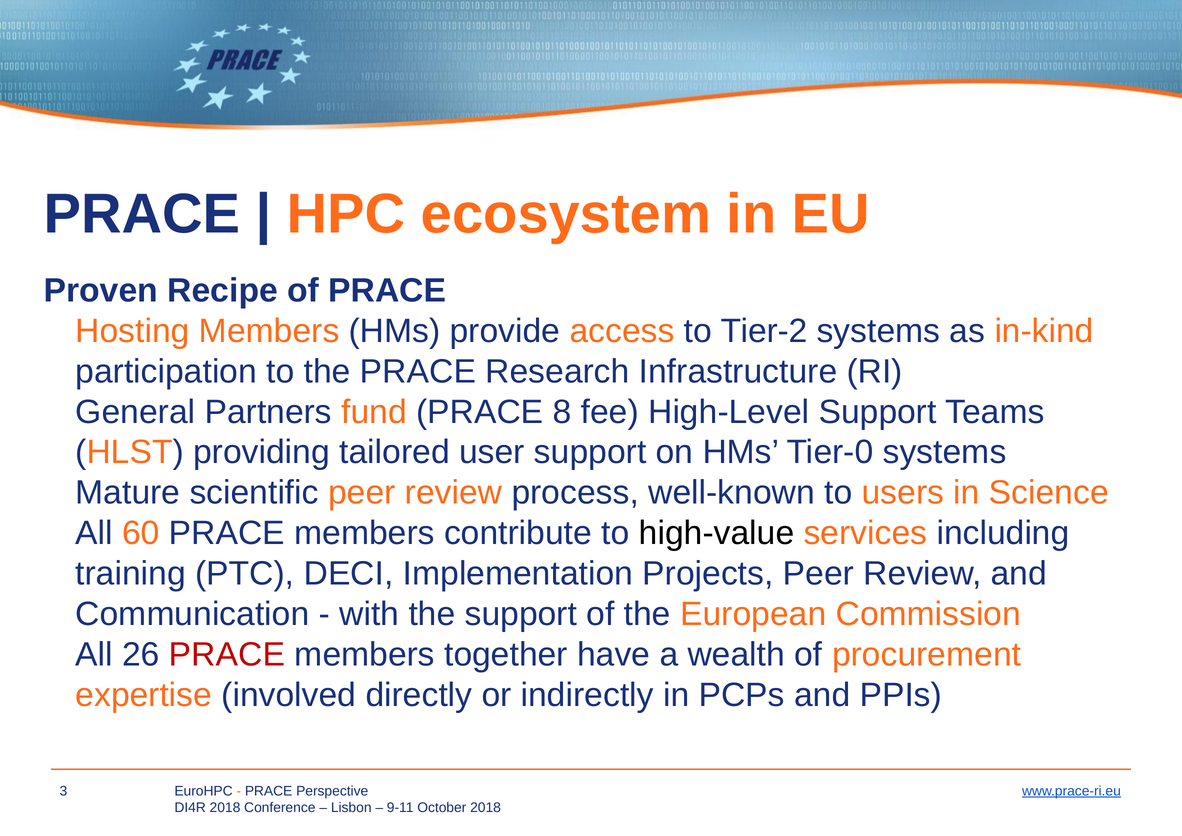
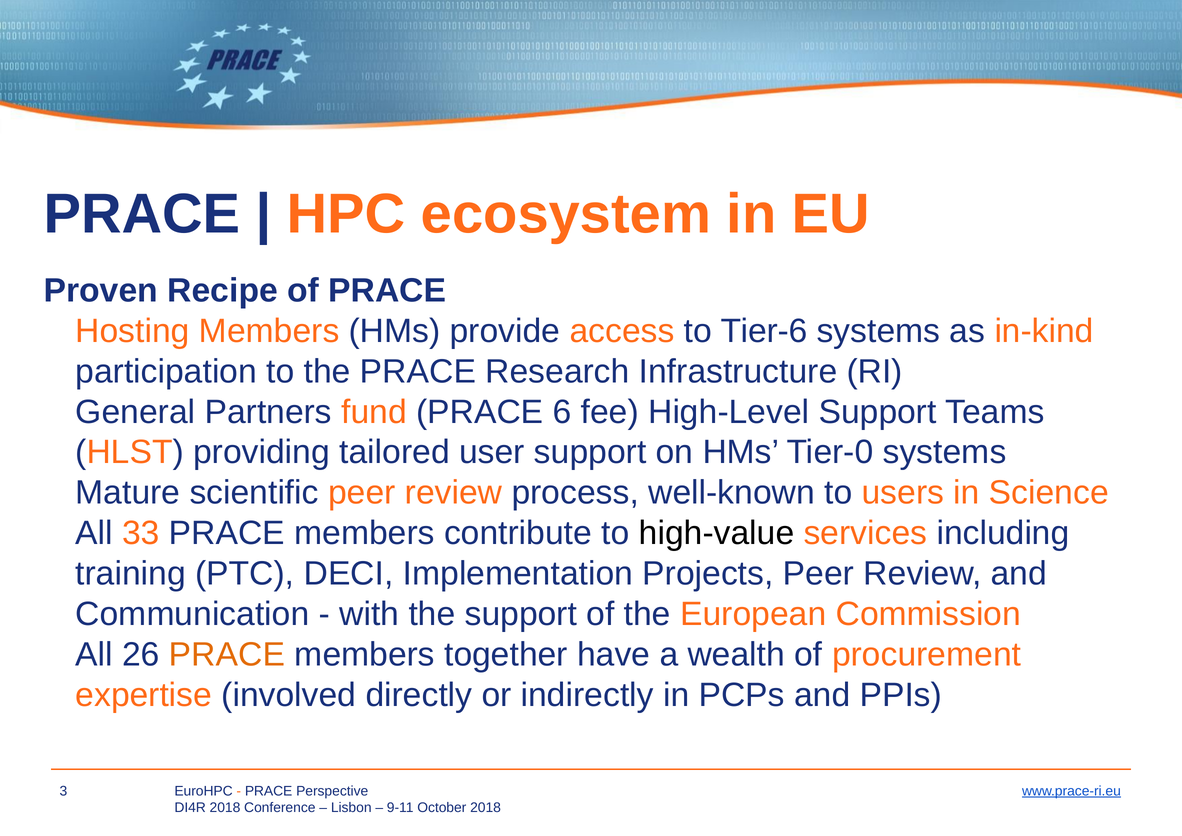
Tier-2: Tier-2 -> Tier-6
8: 8 -> 6
60: 60 -> 33
PRACE at (227, 654) colour: red -> orange
